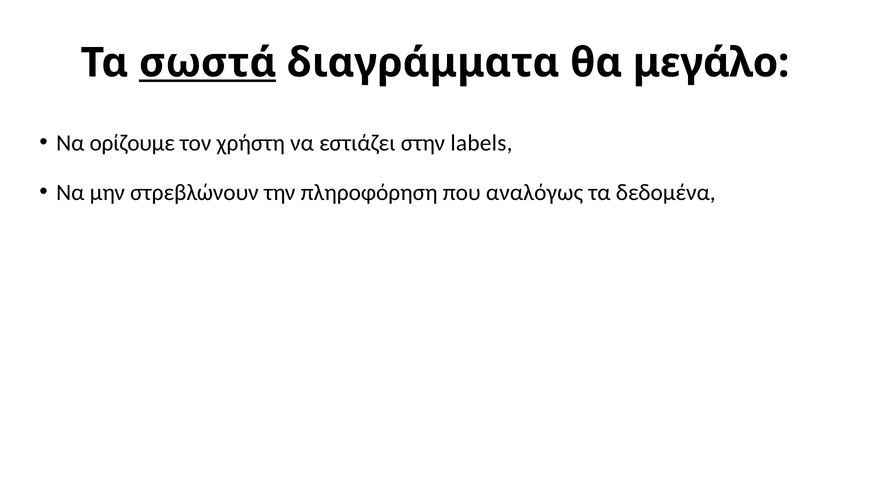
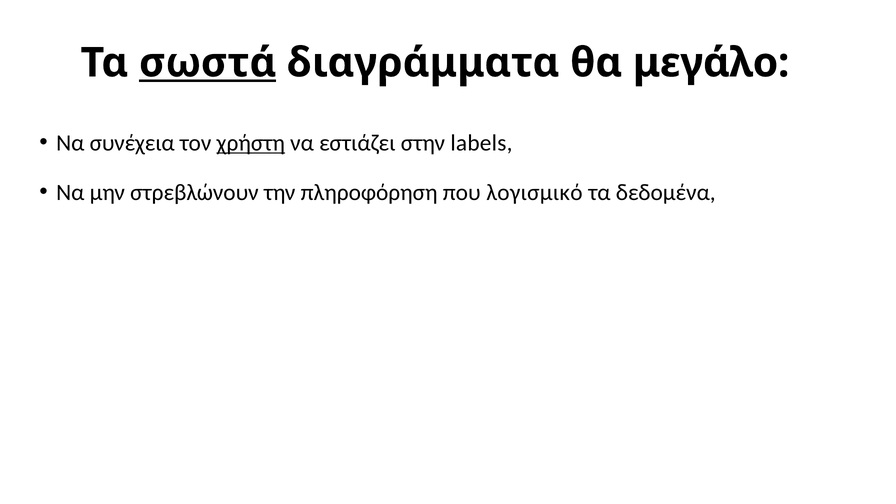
ορίζουμε: ορίζουμε -> συνέχεια
χρήστη underline: none -> present
αναλόγως: αναλόγως -> λογισμικό
